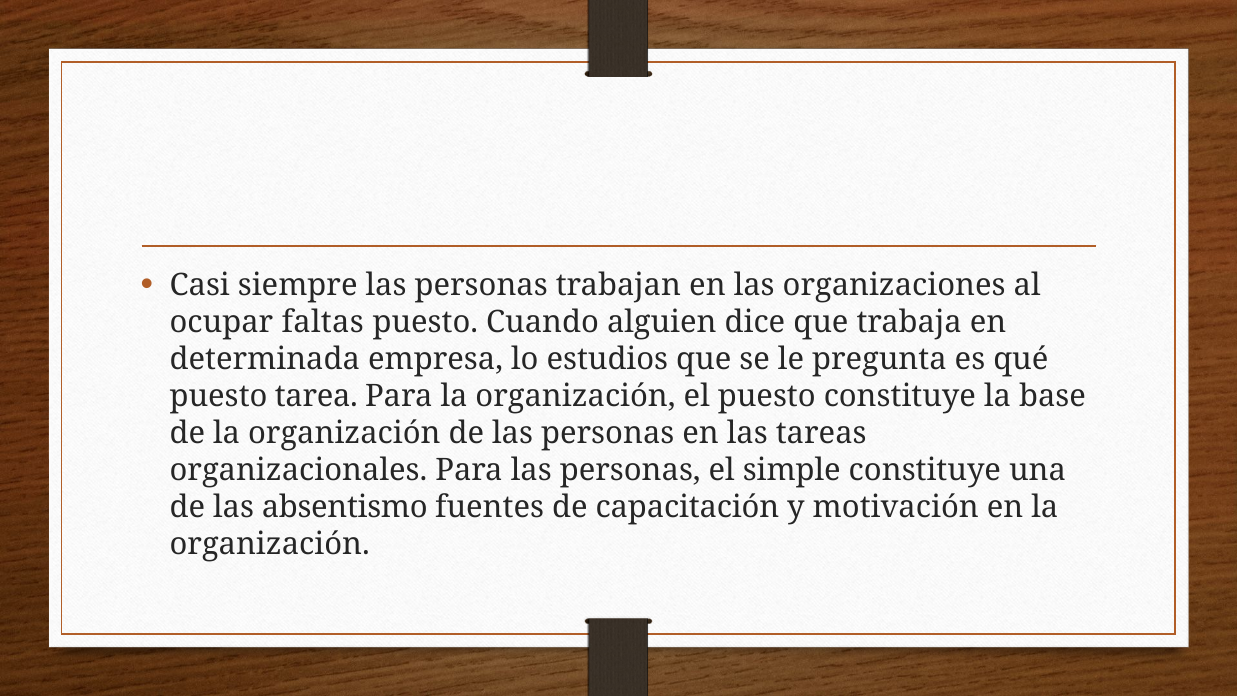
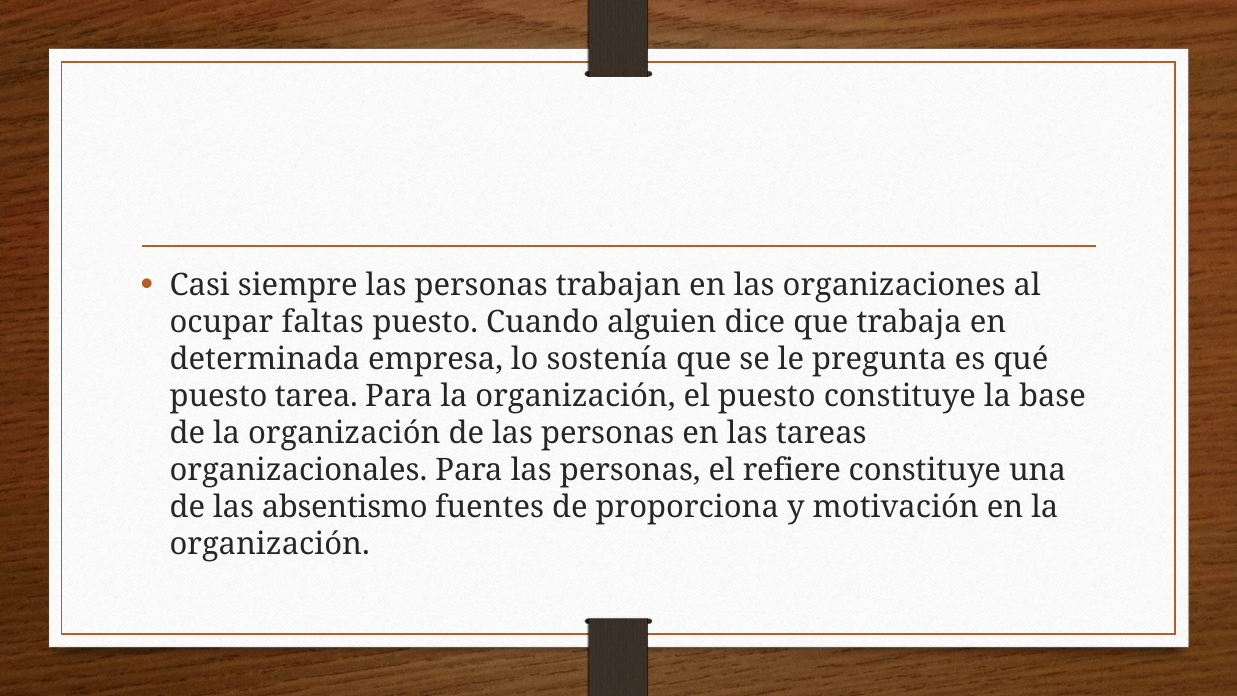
estudios: estudios -> sostenía
simple: simple -> refiere
capacitación: capacitación -> proporciona
